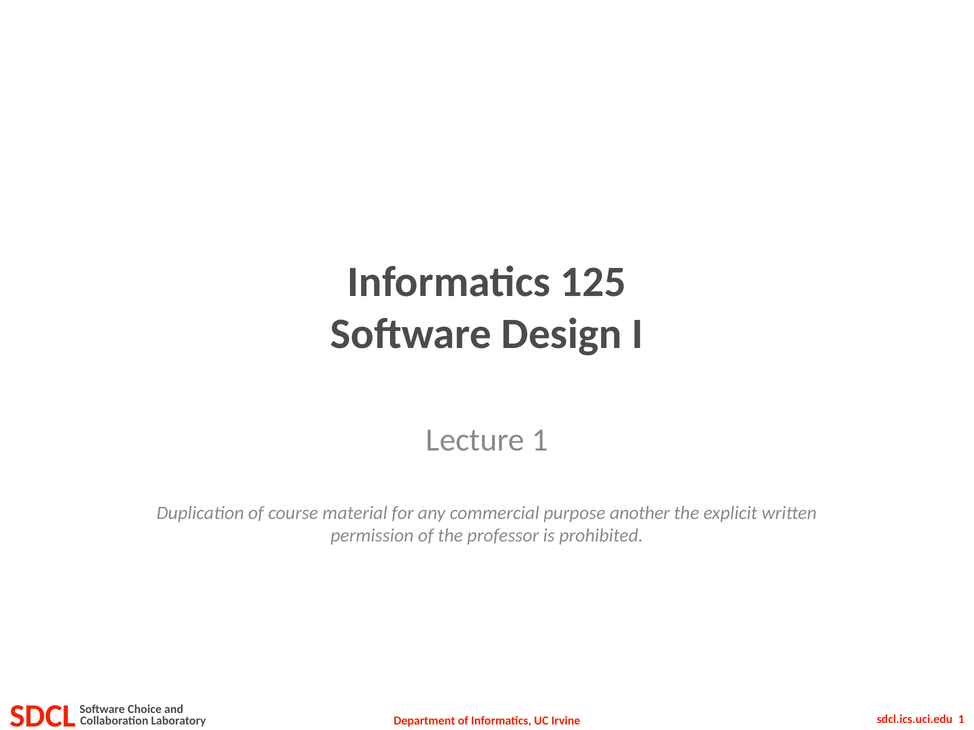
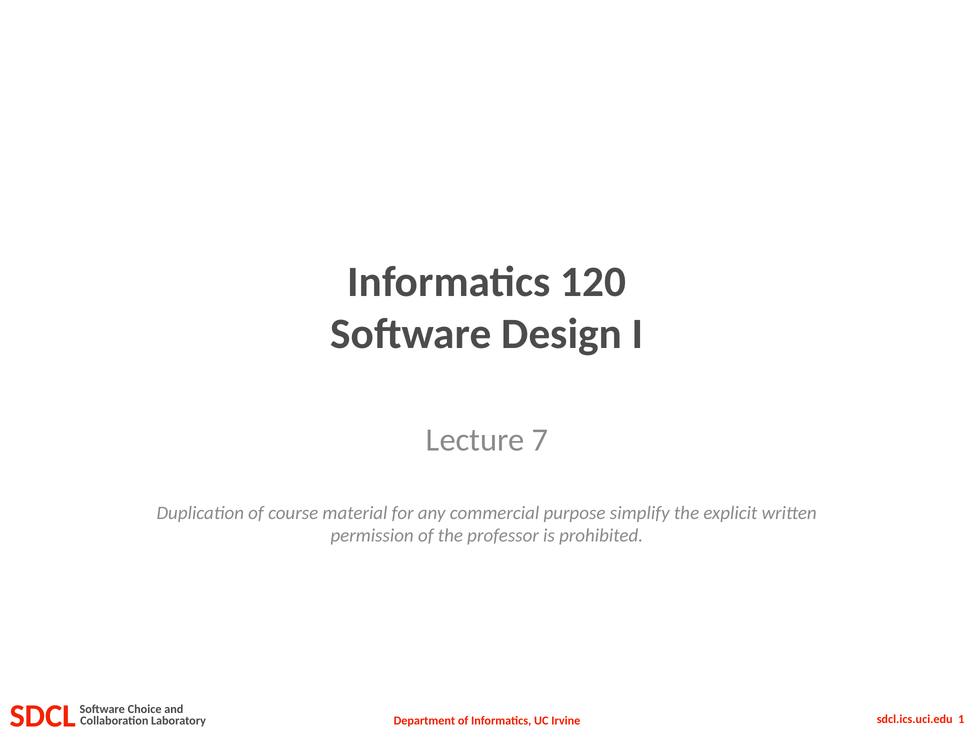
125: 125 -> 120
Lecture 1: 1 -> 7
another: another -> simplify
